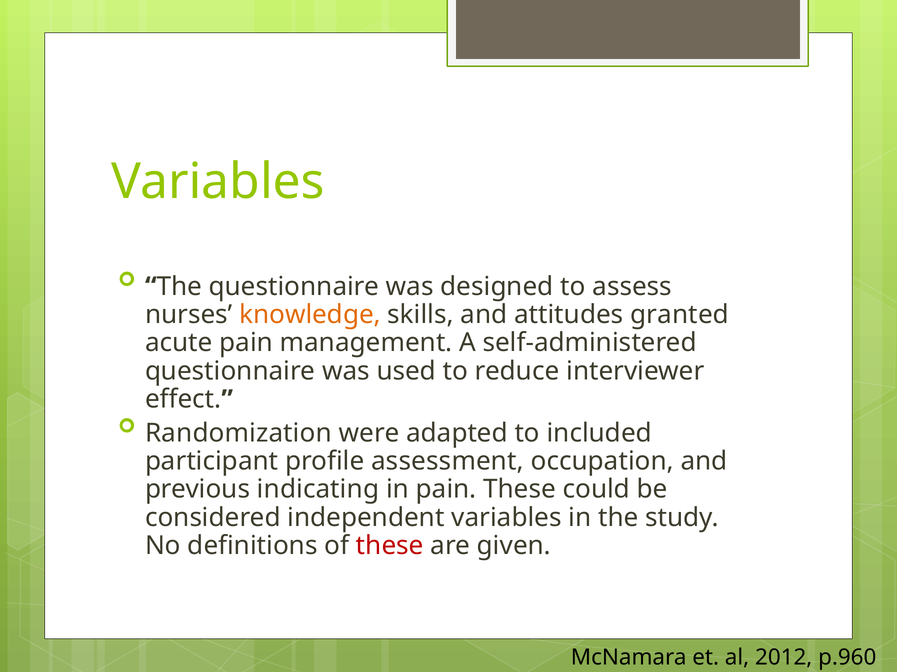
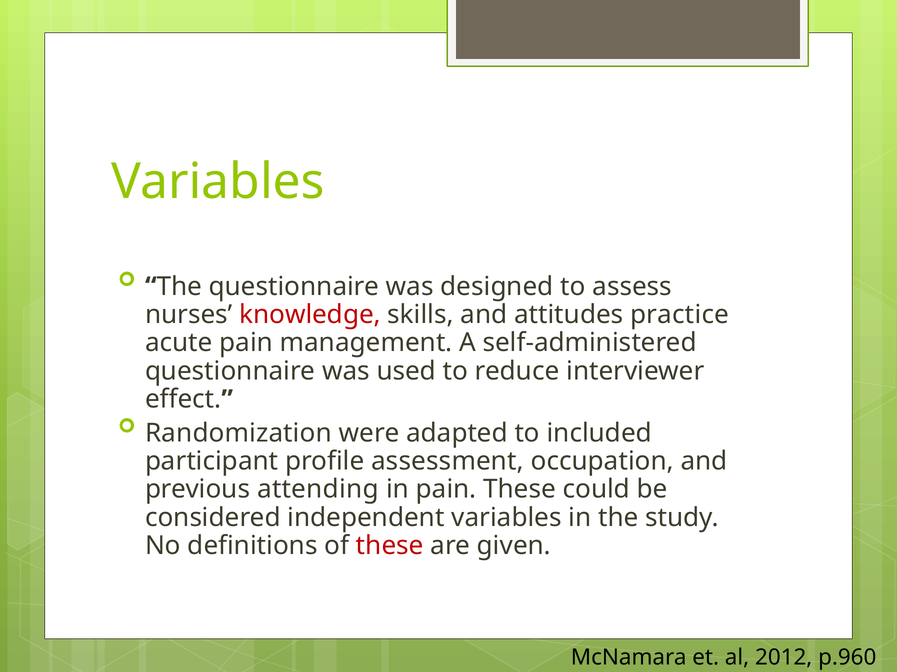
knowledge colour: orange -> red
granted: granted -> practice
indicating: indicating -> attending
